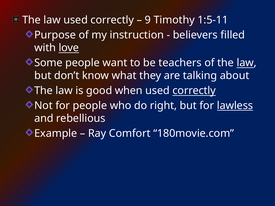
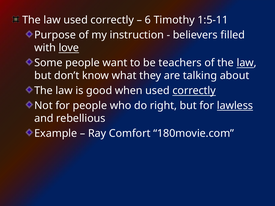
9: 9 -> 6
